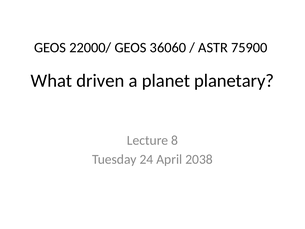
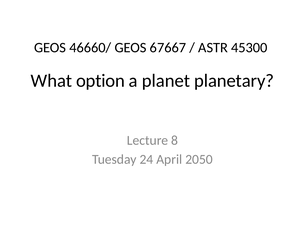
22000/: 22000/ -> 46660/
36060: 36060 -> 67667
75900: 75900 -> 45300
driven: driven -> option
2038: 2038 -> 2050
